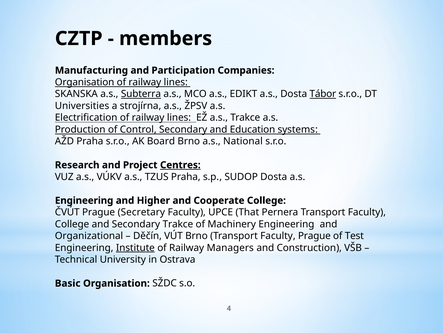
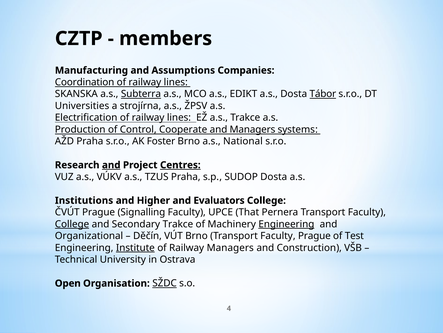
Participation: Participation -> Assumptions
Organisation at (85, 82): Organisation -> Coordination
Control Secondary: Secondary -> Cooperate
and Education: Education -> Managers
Board: Board -> Foster
and at (111, 165) underline: none -> present
Engineering at (84, 200): Engineering -> Institutions
Cooperate: Cooperate -> Evaluators
Secretary: Secretary -> Signalling
College at (72, 224) underline: none -> present
Engineering at (286, 224) underline: none -> present
Basic: Basic -> Open
SŽDC underline: none -> present
